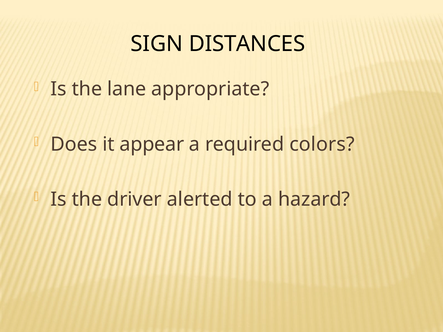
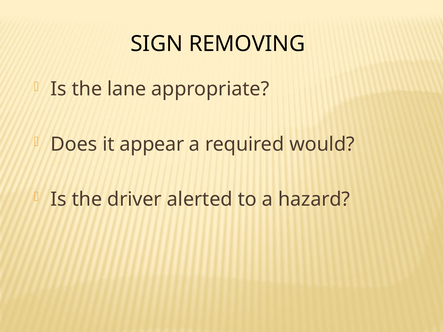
DISTANCES: DISTANCES -> REMOVING
colors: colors -> would
